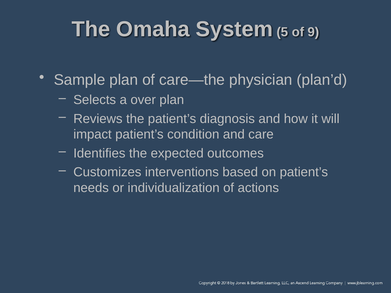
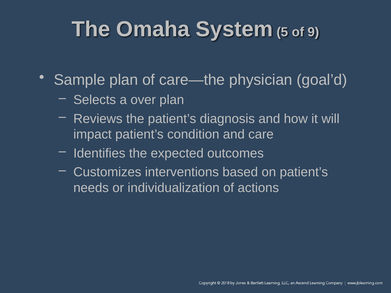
plan’d: plan’d -> goal’d
